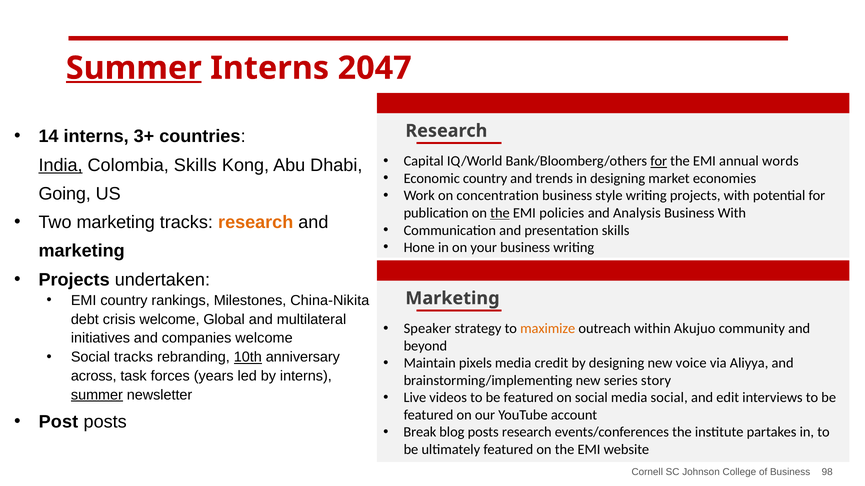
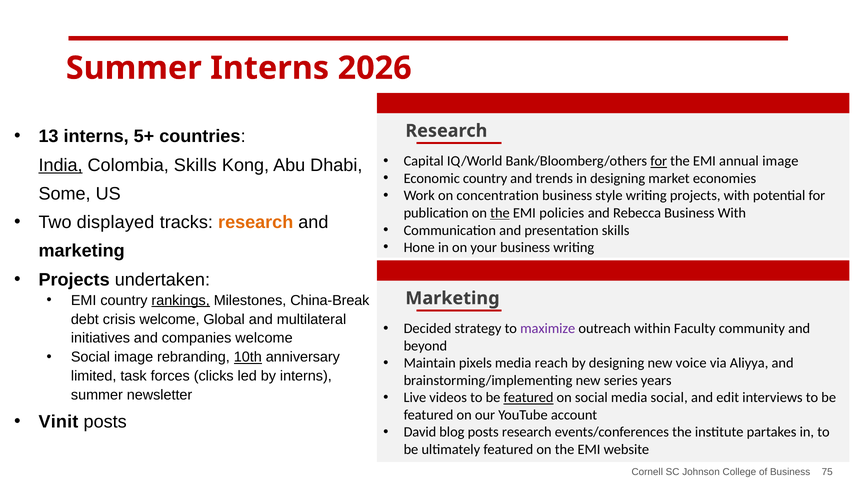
Summer at (134, 68) underline: present -> none
2047: 2047 -> 2026
14: 14 -> 13
3+: 3+ -> 5+
annual words: words -> image
Going: Going -> Some
Analysis: Analysis -> Rebecca
Two marketing: marketing -> displayed
rankings underline: none -> present
China-Nikita: China-Nikita -> China-Break
Speaker: Speaker -> Decided
maximize colour: orange -> purple
Akujuo: Akujuo -> Faculty
Social tracks: tracks -> image
credit: credit -> reach
across: across -> limited
years: years -> clicks
story: story -> years
summer at (97, 395) underline: present -> none
featured at (529, 398) underline: none -> present
Post: Post -> Vinit
Break: Break -> David
98: 98 -> 75
